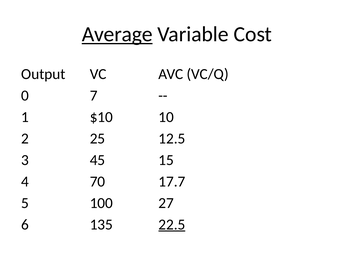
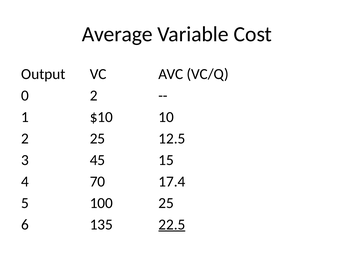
Average underline: present -> none
0 7: 7 -> 2
17.7: 17.7 -> 17.4
100 27: 27 -> 25
